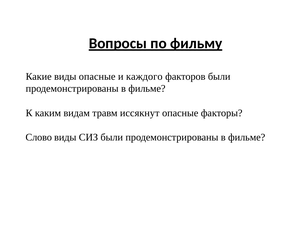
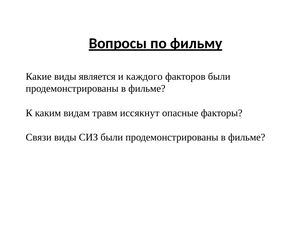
виды опасные: опасные -> является
Слово: Слово -> Связи
